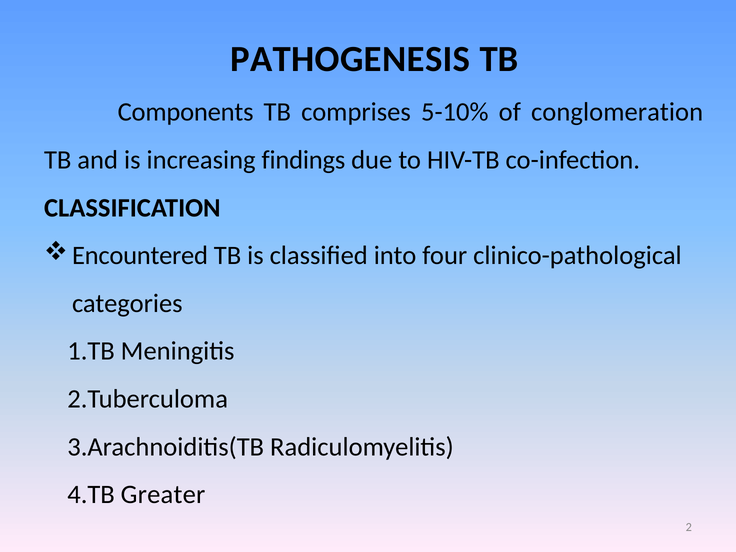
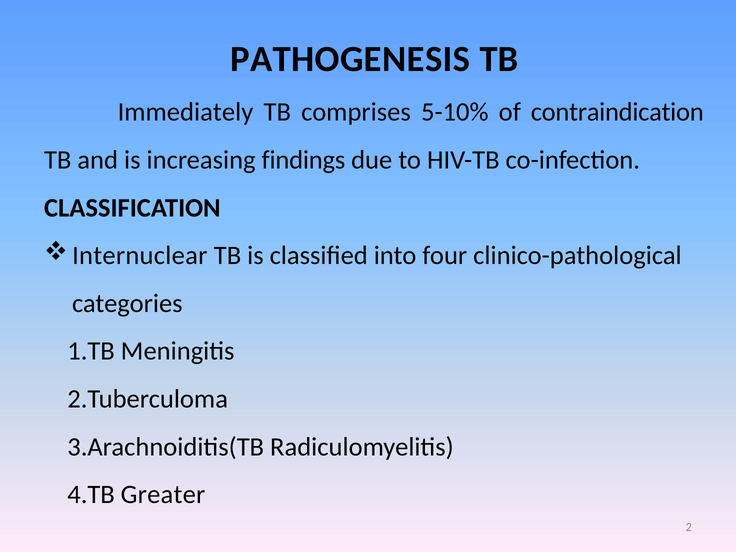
Components: Components -> Immediately
conglomeration: conglomeration -> contraindication
Encountered: Encountered -> Internuclear
